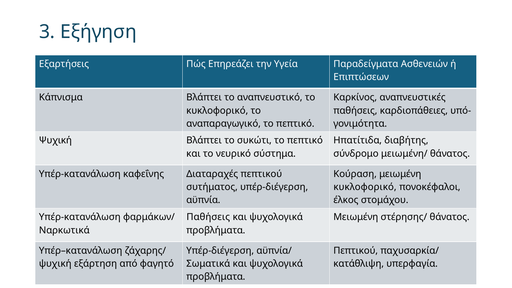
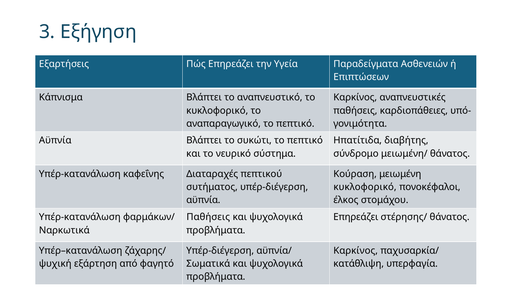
Ψυχική at (55, 140): Ψυχική -> Αϋπνία
Μειωμένη at (356, 217): Μειωμένη -> Επηρεάζει
Πεπτικού at (356, 251): Πεπτικού -> Καρκίνος
